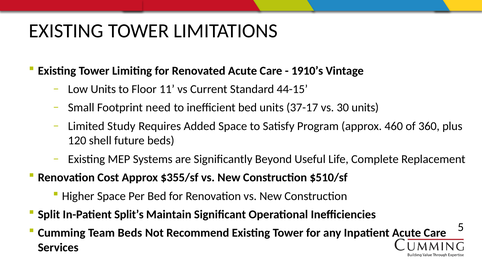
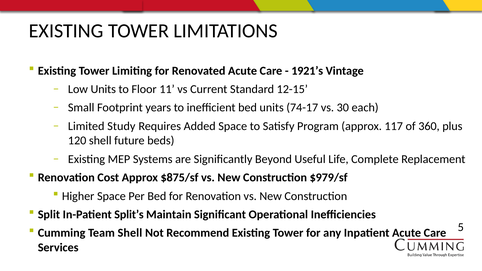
1910’s: 1910’s -> 1921’s
44-15: 44-15 -> 12-15
need: need -> years
37-17: 37-17 -> 74-17
30 units: units -> each
460: 460 -> 117
$355/sf: $355/sf -> $875/sf
$510/sf: $510/sf -> $979/sf
Team Beds: Beds -> Shell
